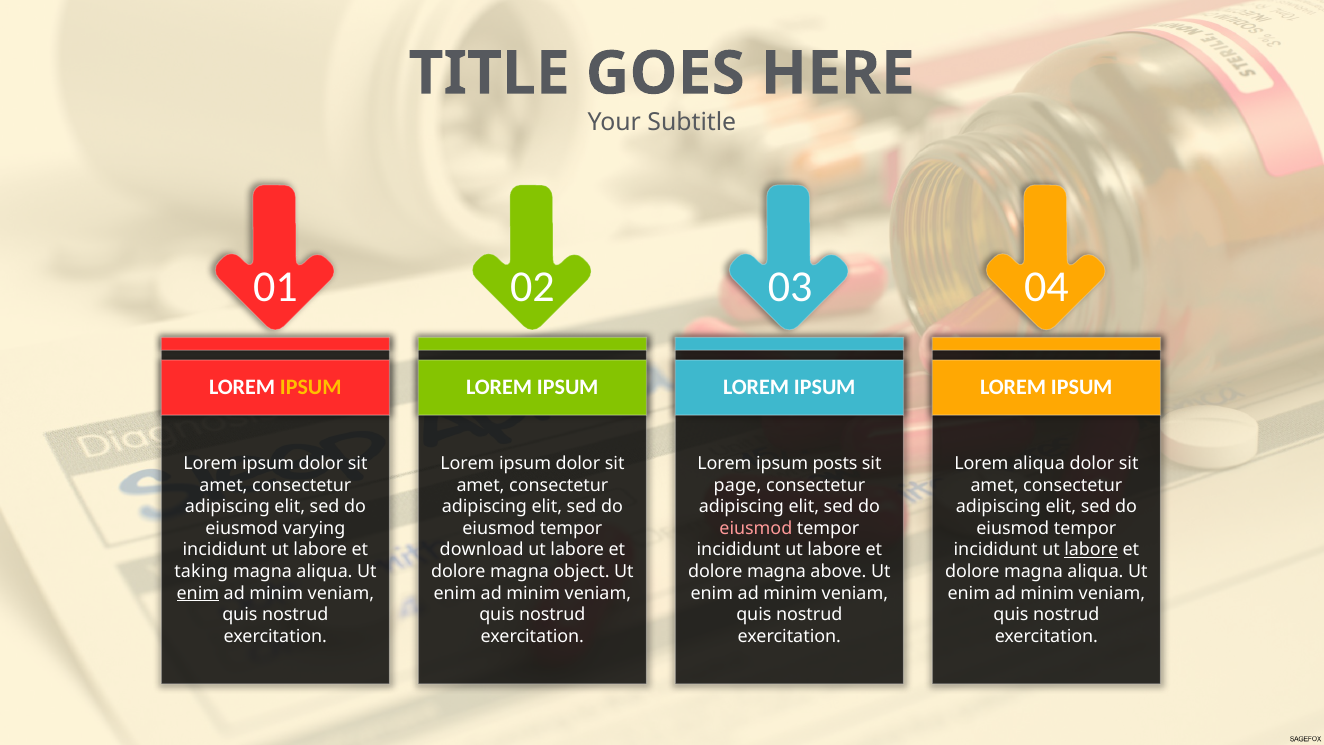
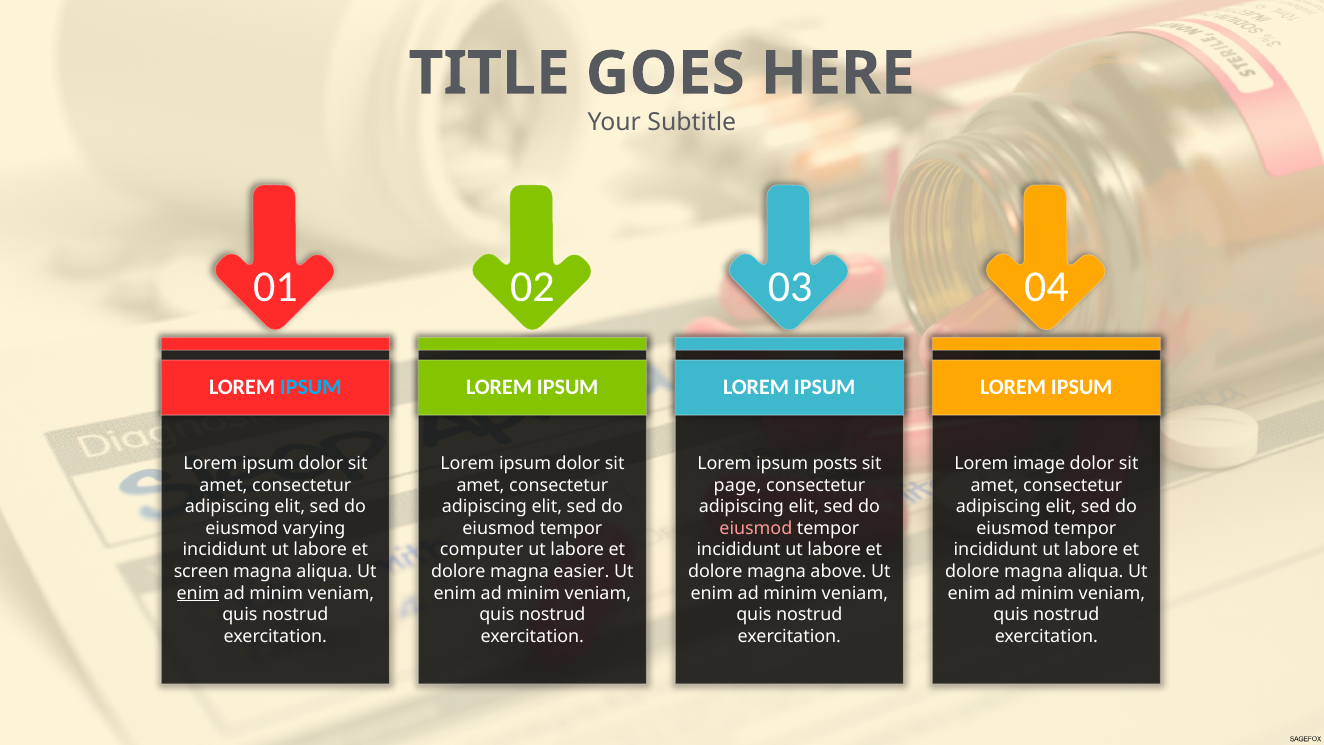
IPSUM at (311, 387) colour: yellow -> light blue
Lorem aliqua: aliqua -> image
download: download -> computer
labore at (1091, 550) underline: present -> none
taking: taking -> screen
object: object -> easier
